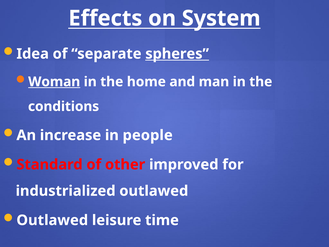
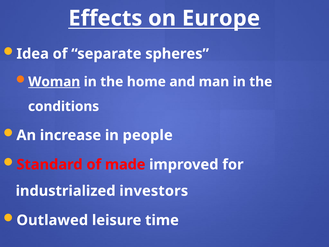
System: System -> Europe
spheres underline: present -> none
other: other -> made
industrialized outlawed: outlawed -> investors
